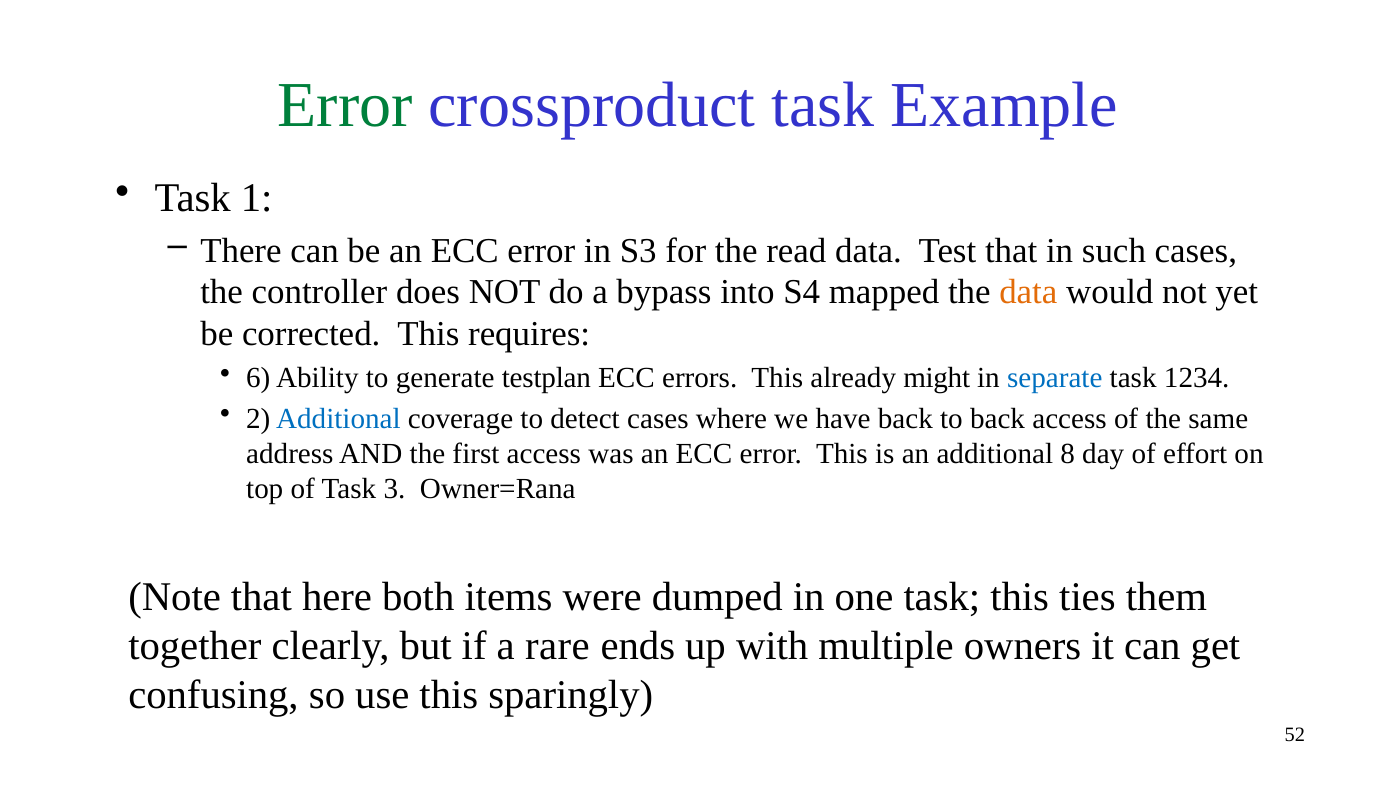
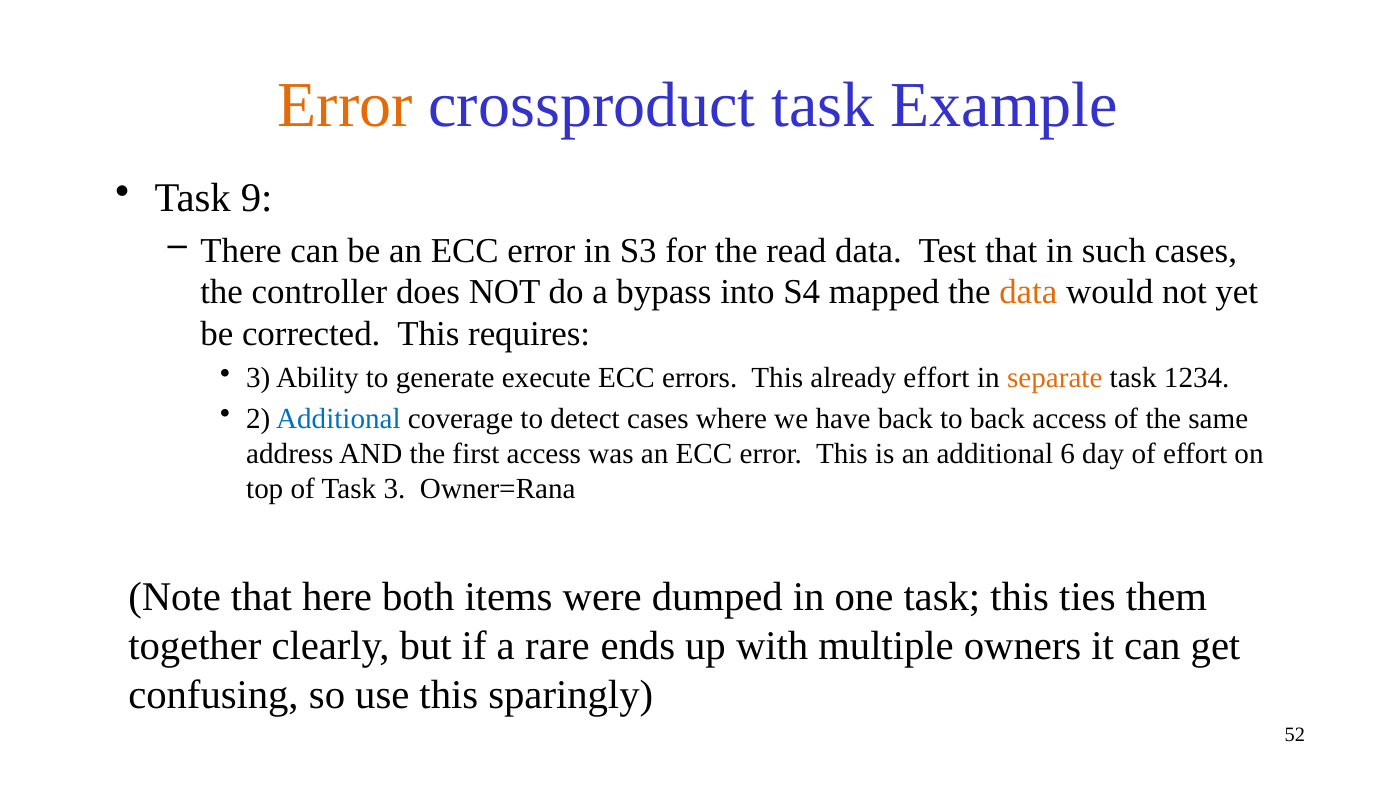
Error at (345, 105) colour: green -> orange
1: 1 -> 9
6 at (258, 378): 6 -> 3
testplan: testplan -> execute
already might: might -> effort
separate colour: blue -> orange
8: 8 -> 6
